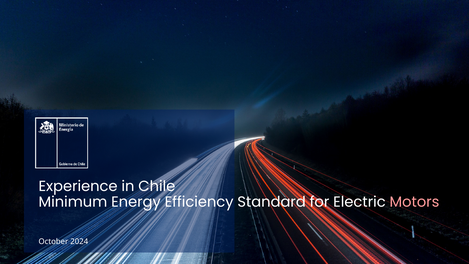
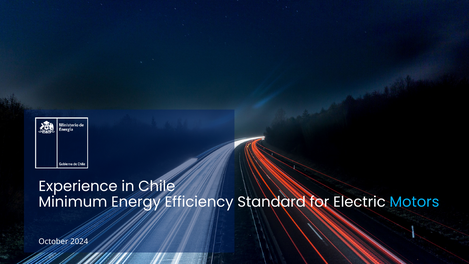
Motors colour: pink -> light blue
